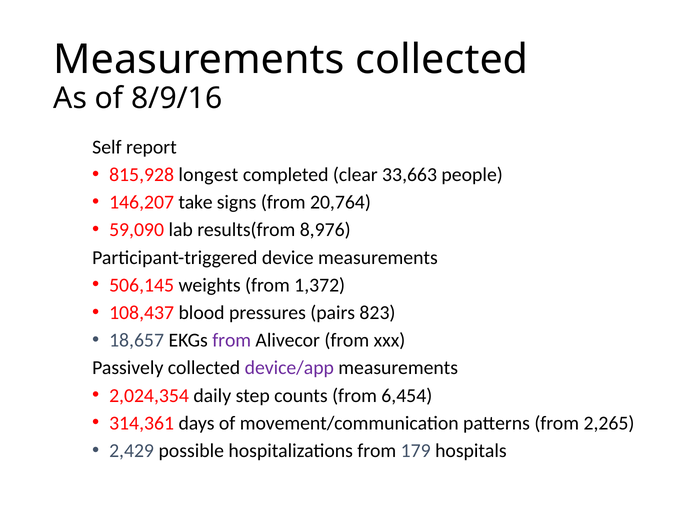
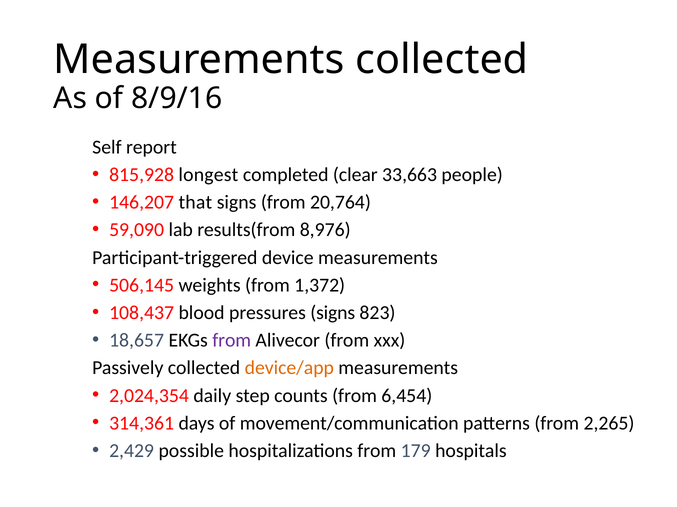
take: take -> that
pressures pairs: pairs -> signs
device/app colour: purple -> orange
